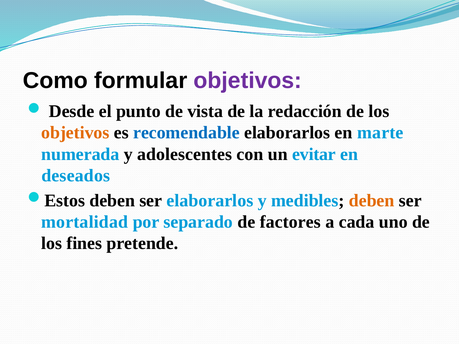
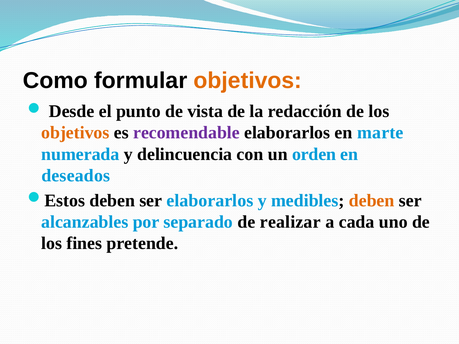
objetivos at (248, 81) colour: purple -> orange
recomendable colour: blue -> purple
adolescentes: adolescentes -> delincuencia
evitar: evitar -> orden
mortalidad: mortalidad -> alcanzables
factores: factores -> realizar
